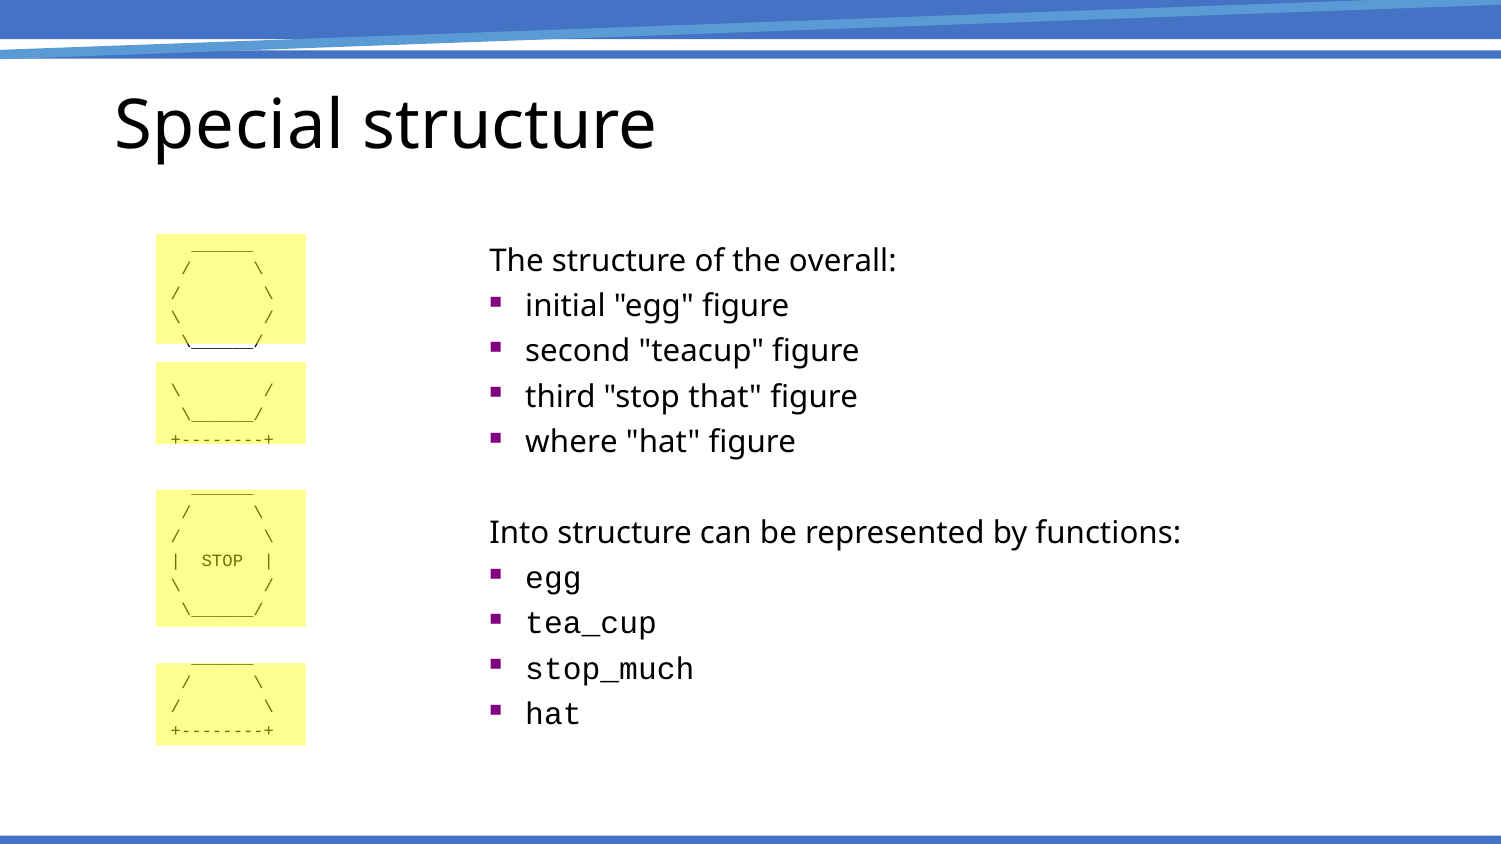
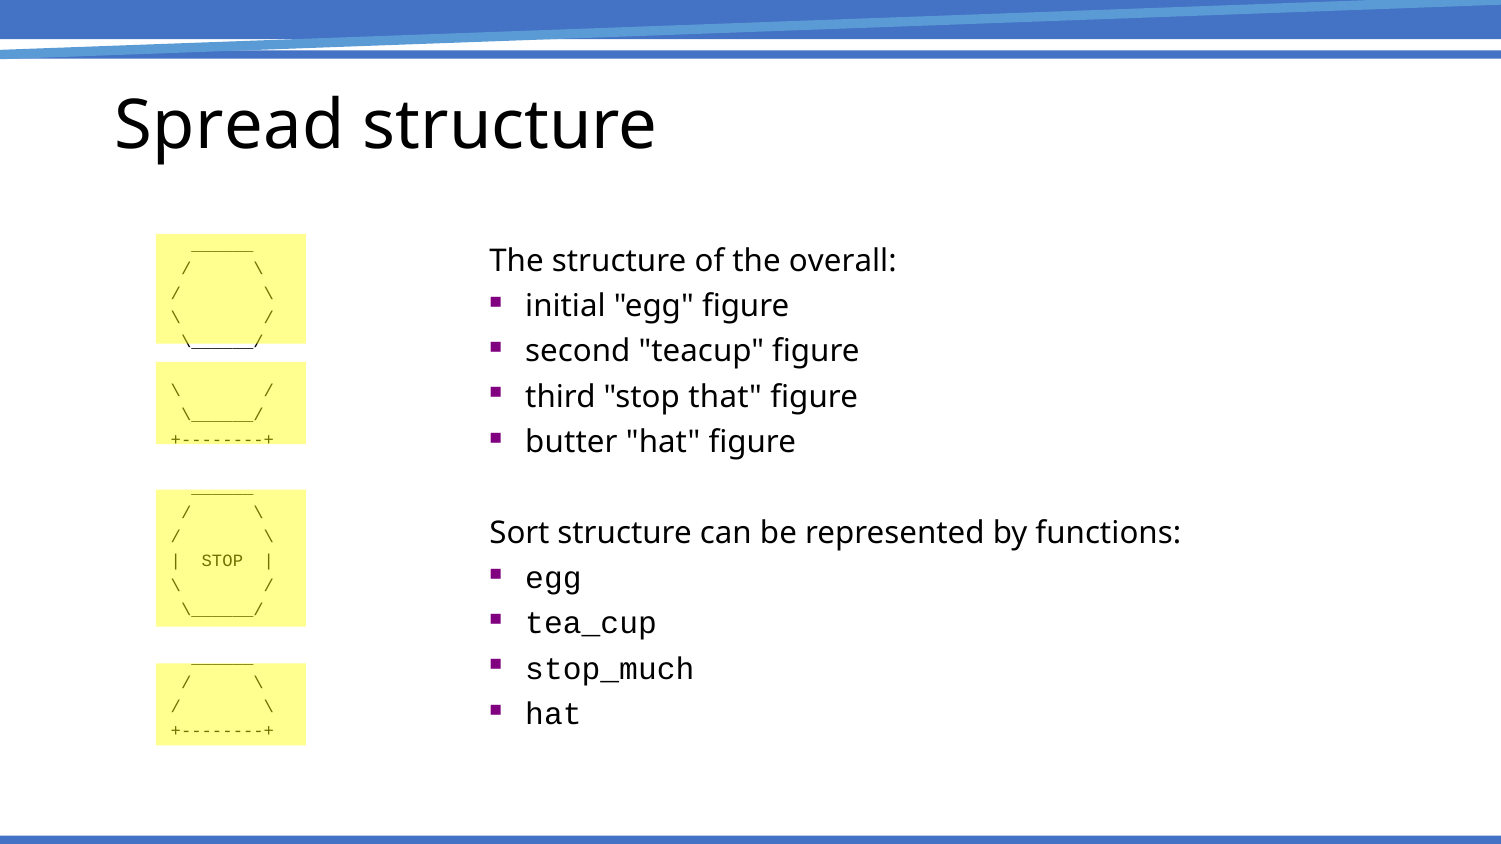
Special: Special -> Spread
where: where -> butter
Into: Into -> Sort
